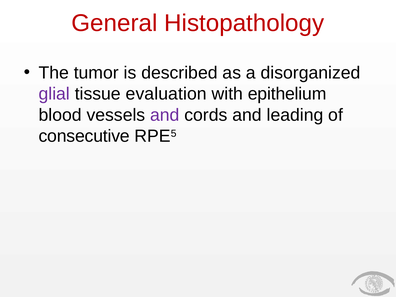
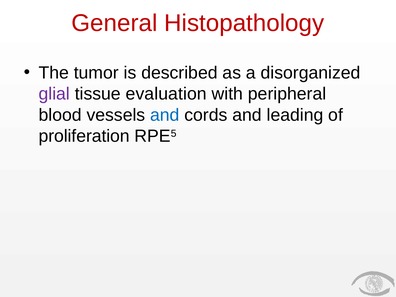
epithelium: epithelium -> peripheral
and at (165, 115) colour: purple -> blue
consecutive: consecutive -> proliferation
